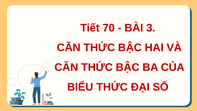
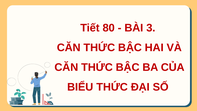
70: 70 -> 80
